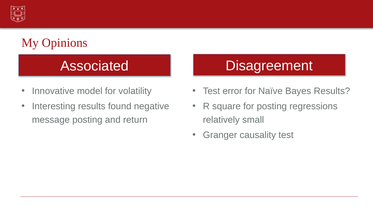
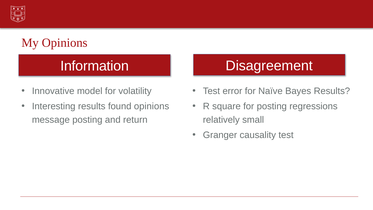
Associated: Associated -> Information
found negative: negative -> opinions
